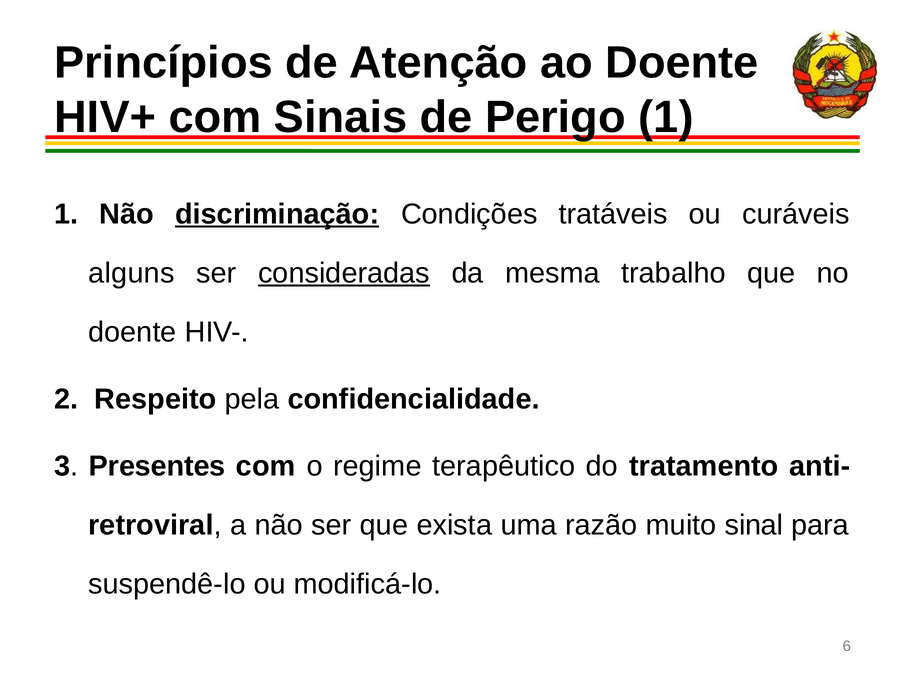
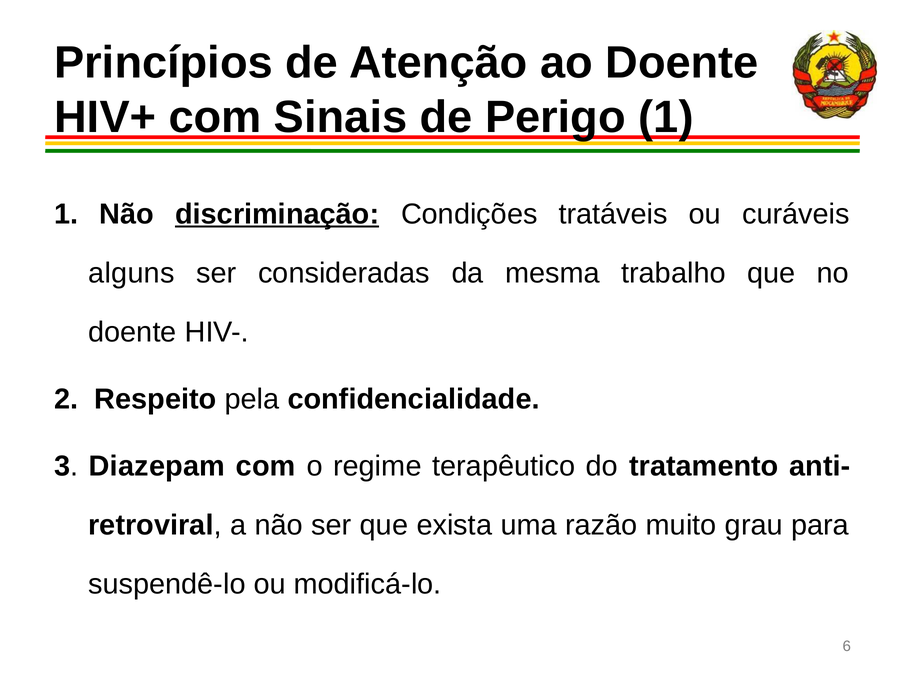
consideradas underline: present -> none
Presentes: Presentes -> Diazepam
sinal: sinal -> grau
